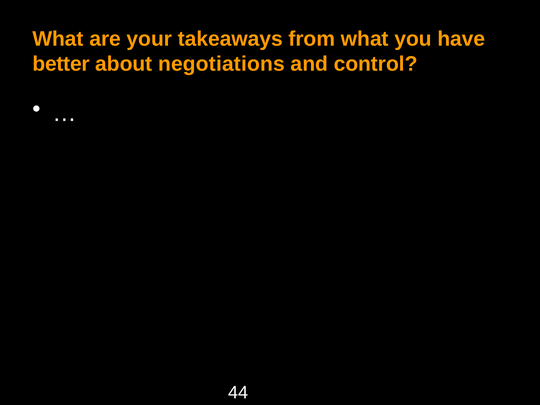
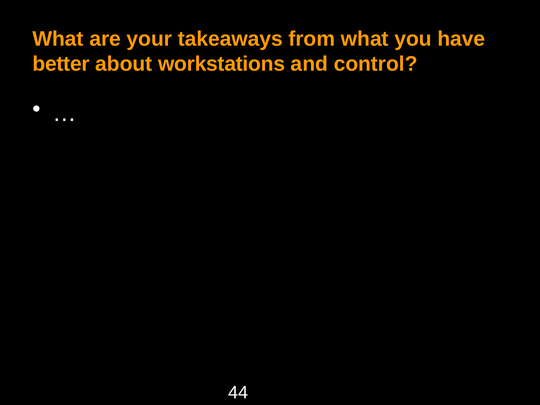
negotiations: negotiations -> workstations
